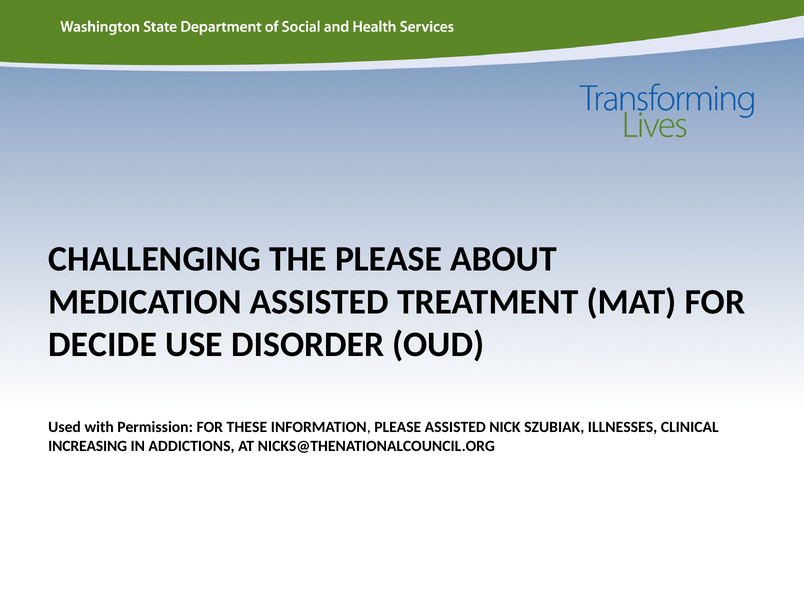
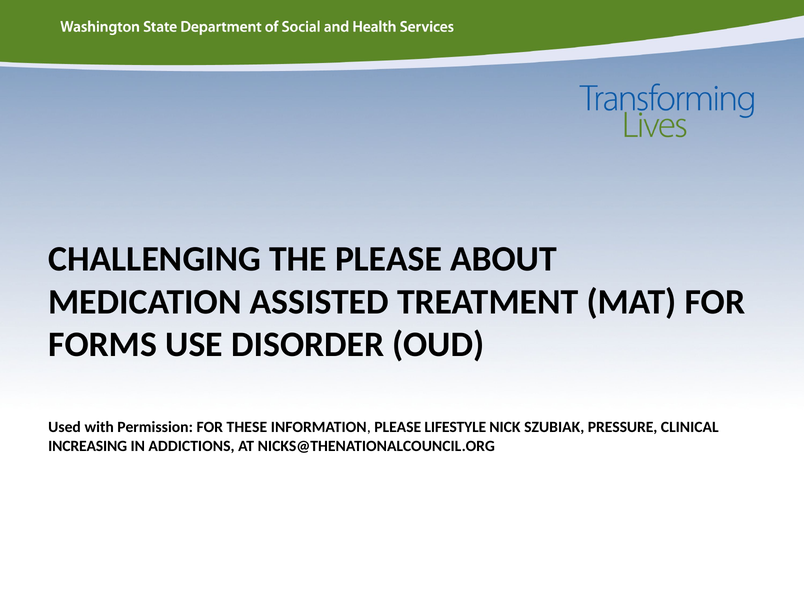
DECIDE: DECIDE -> FORMS
PLEASE ASSISTED: ASSISTED -> LIFESTYLE
ILLNESSES: ILLNESSES -> PRESSURE
